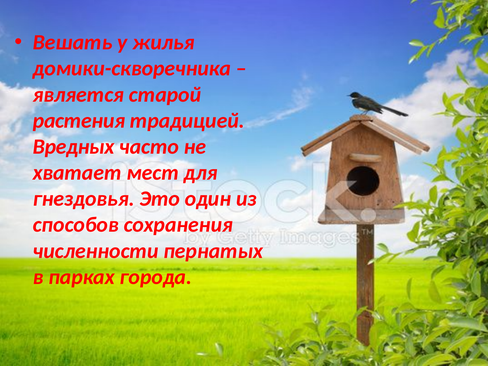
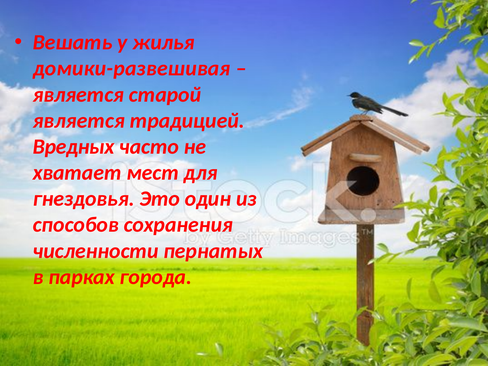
домики-скворечника: домики-скворечника -> домики-развешивая
растения at (79, 121): растения -> является
